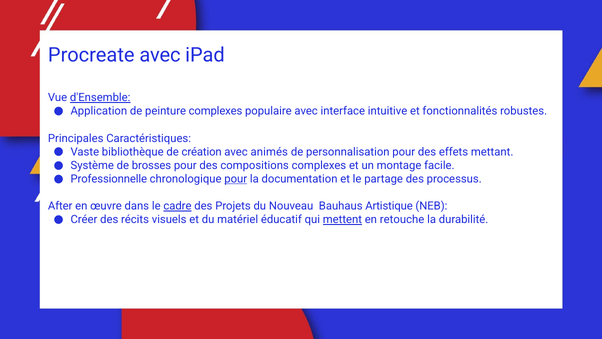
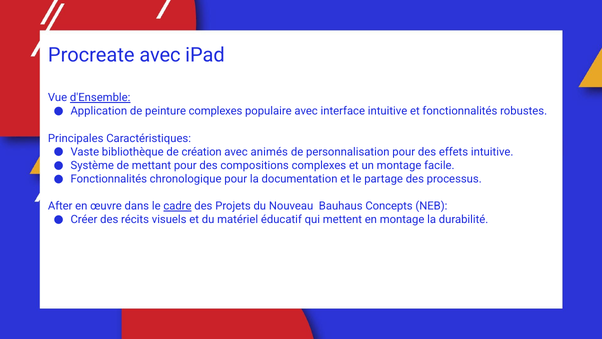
effets mettant: mettant -> intuitive
brosses: brosses -> mettant
Professionnelle at (109, 179): Professionnelle -> Fonctionnalités
pour at (236, 179) underline: present -> none
Artistique: Artistique -> Concepts
mettent underline: present -> none
en retouche: retouche -> montage
